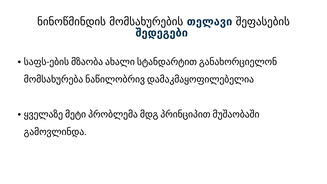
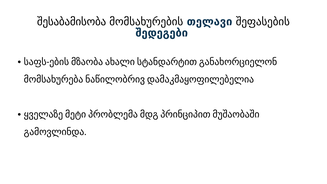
ნინოწმინდის: ნინოწმინდის -> შესაბამისობა
